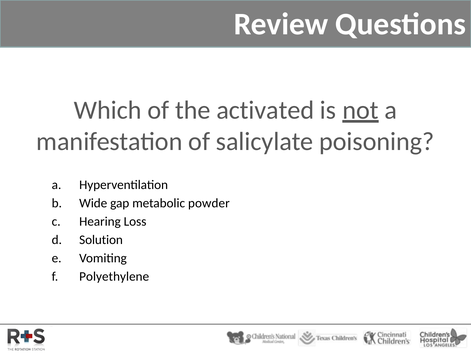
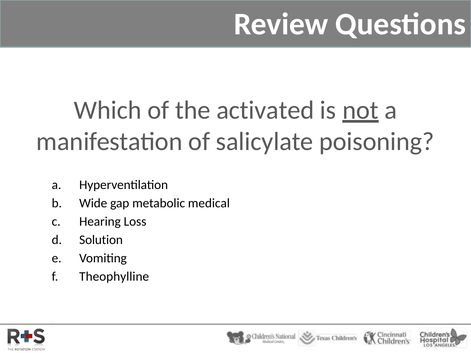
powder: powder -> medical
Polyethylene: Polyethylene -> Theophylline
